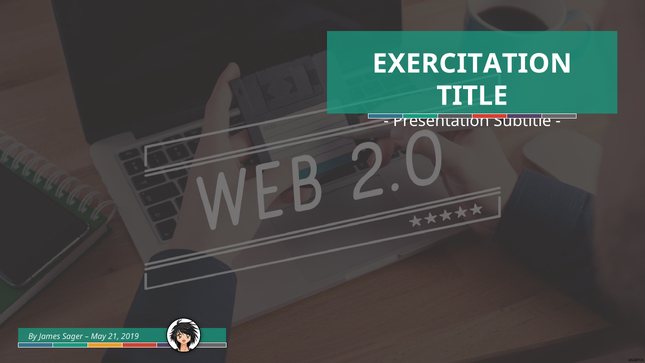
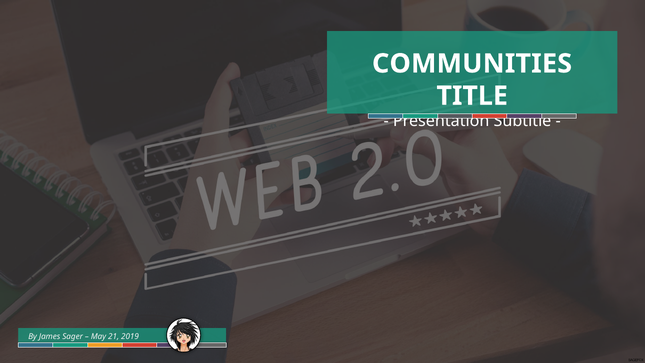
EXERCITATION: EXERCITATION -> COMMUNITIES
